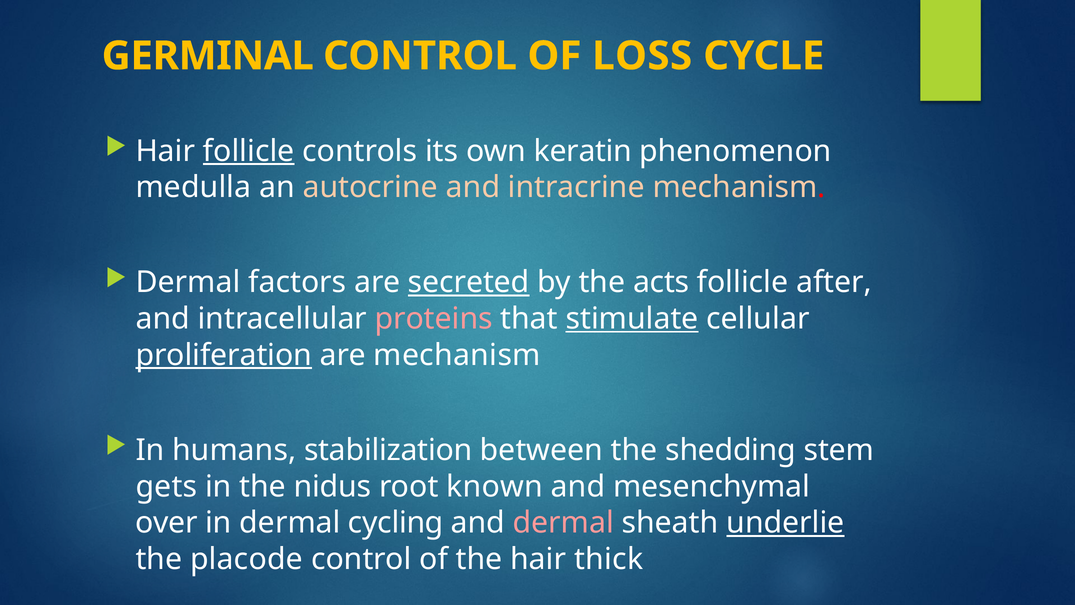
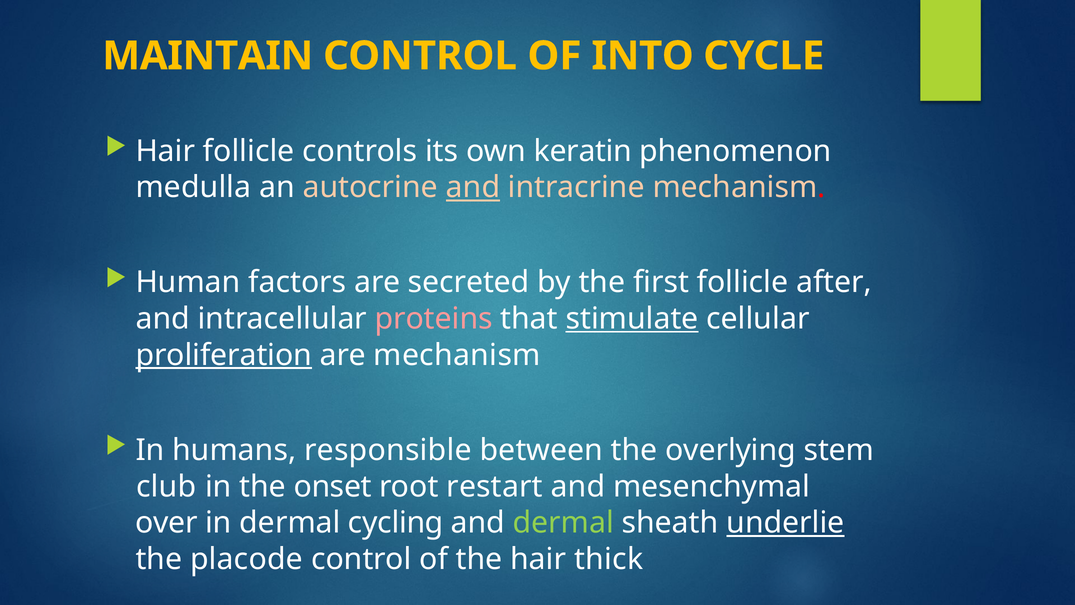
GERMINAL: GERMINAL -> MAINTAIN
LOSS: LOSS -> INTO
follicle at (249, 151) underline: present -> none
and at (473, 187) underline: none -> present
Dermal at (188, 282): Dermal -> Human
secreted underline: present -> none
acts: acts -> first
stabilization: stabilization -> responsible
shedding: shedding -> overlying
gets: gets -> club
nidus: nidus -> onset
known: known -> restart
dermal at (563, 523) colour: pink -> light green
